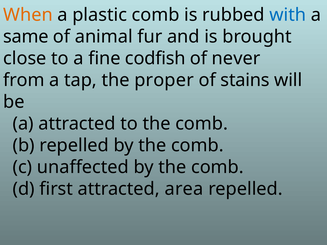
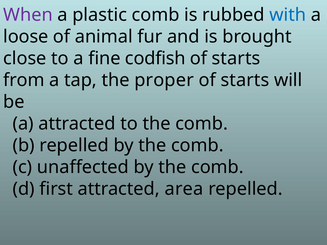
When colour: orange -> purple
same: same -> loose
never at (236, 58): never -> starts
stains at (245, 80): stains -> starts
